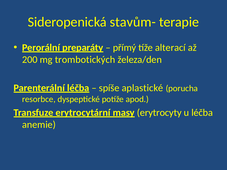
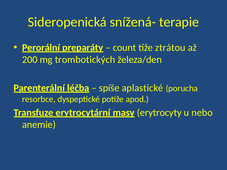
stavům-: stavům- -> snížená-
přímý: přímý -> count
alterací: alterací -> ztrátou
u léčba: léčba -> nebo
